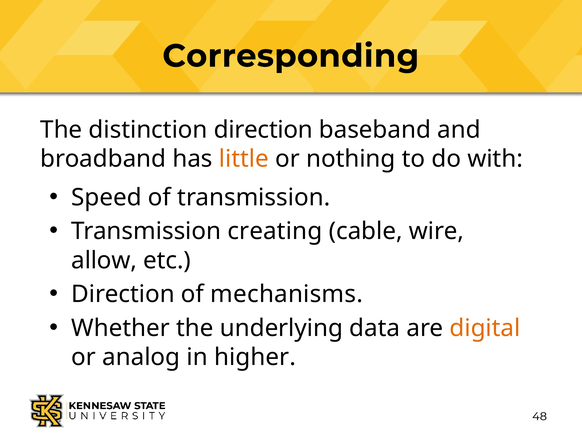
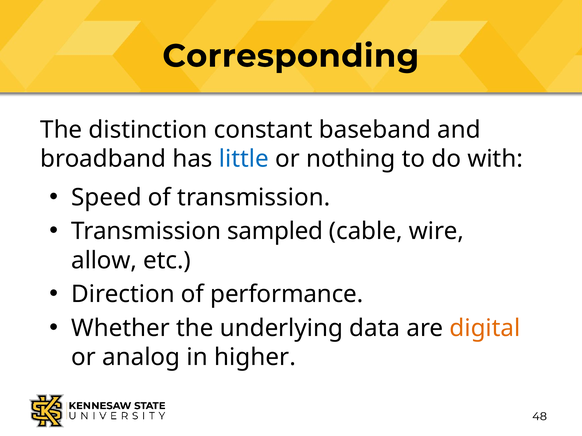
distinction direction: direction -> constant
little colour: orange -> blue
creating: creating -> sampled
mechanisms: mechanisms -> performance
